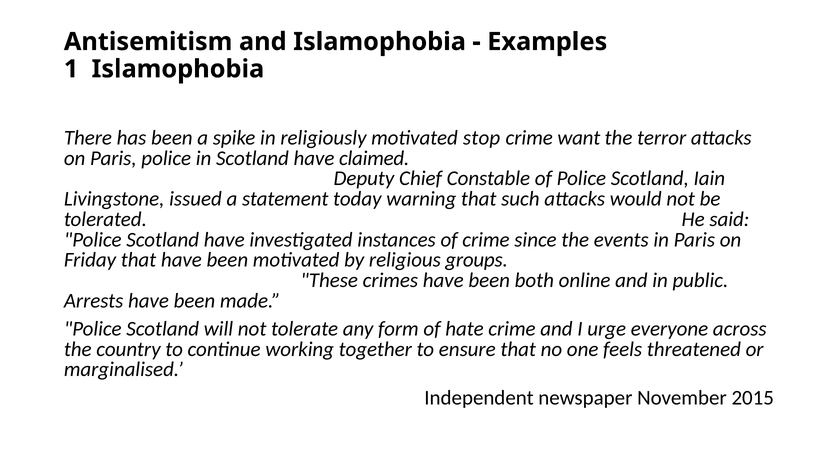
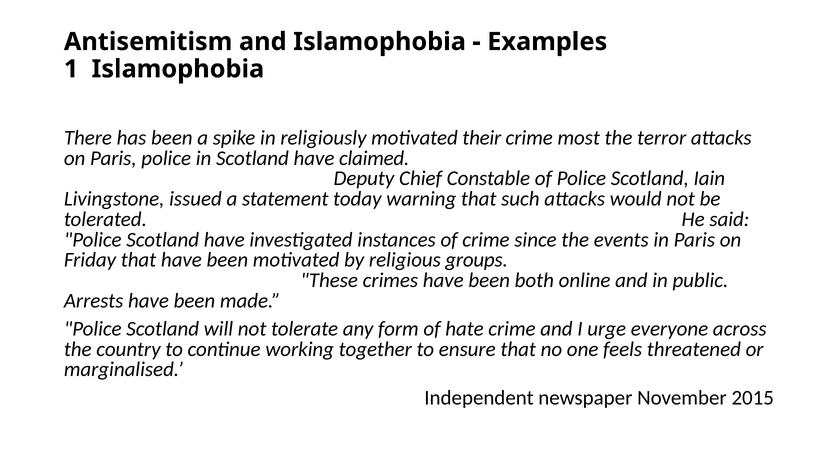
stop: stop -> their
want: want -> most
